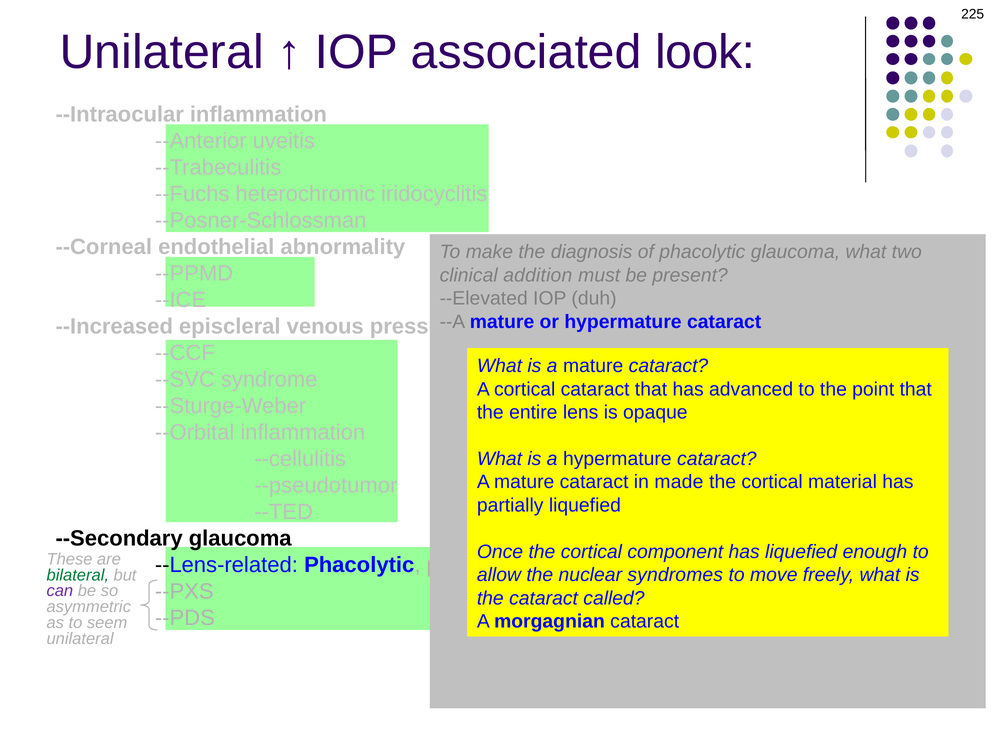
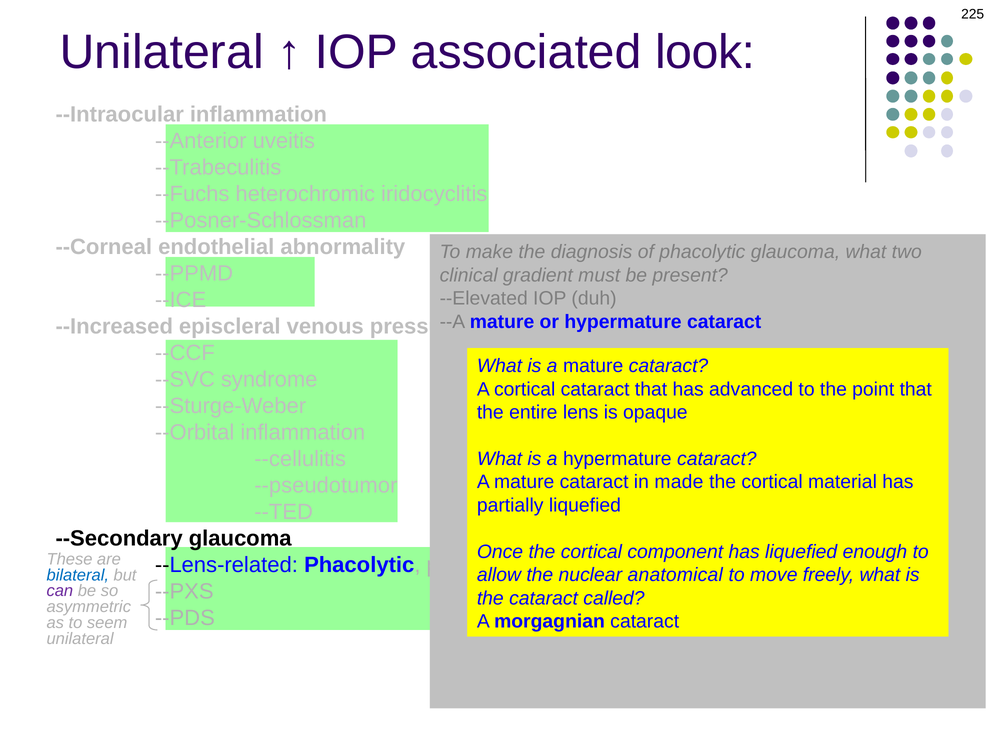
addition: addition -> gradient
syndromes: syndromes -> anatomical
bilateral colour: green -> blue
